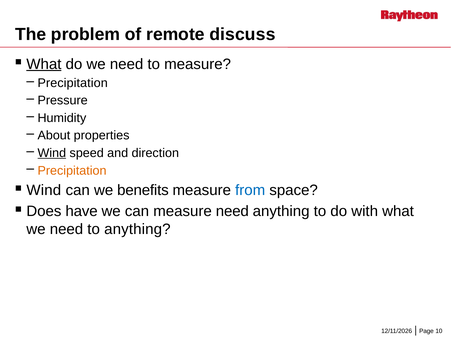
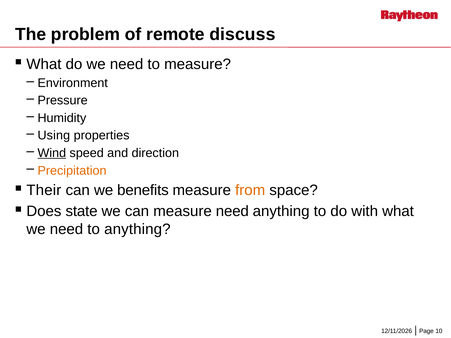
What at (44, 64) underline: present -> none
Precipitation at (73, 83): Precipitation -> Environment
About: About -> Using
Wind at (44, 190): Wind -> Their
from colour: blue -> orange
have: have -> state
